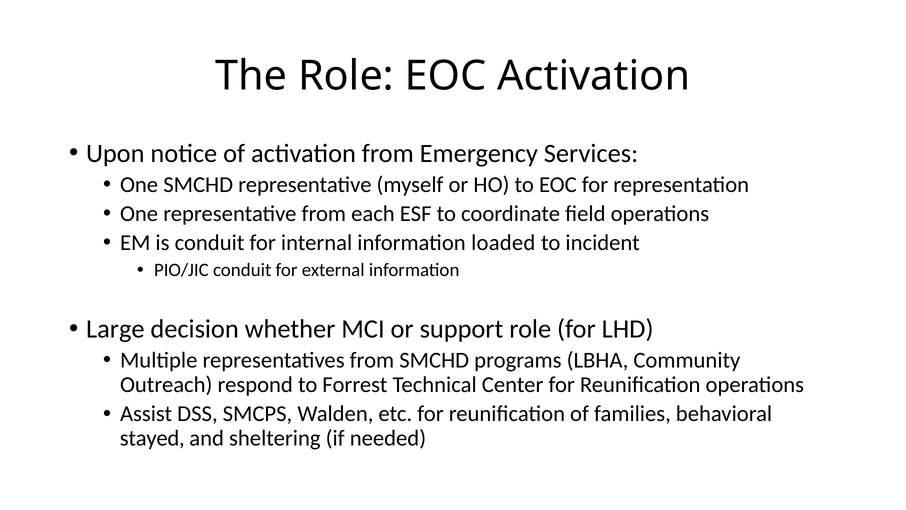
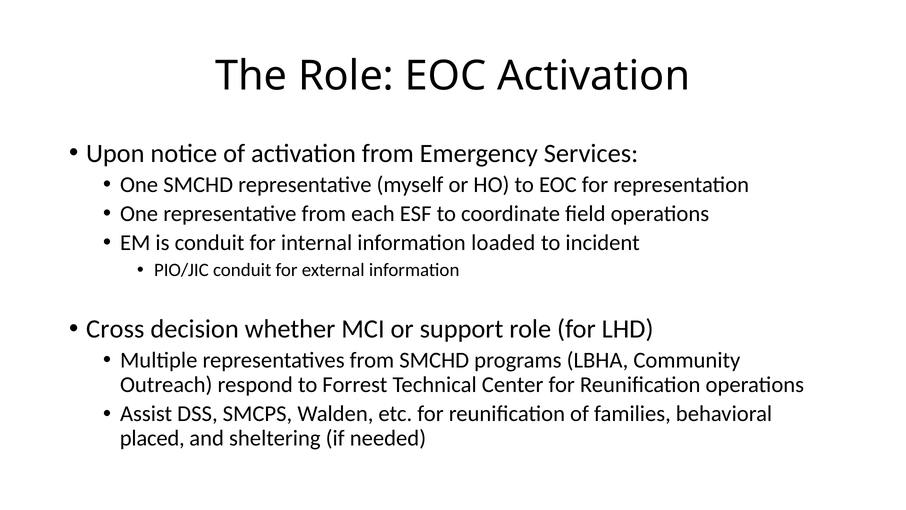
Large: Large -> Cross
stayed: stayed -> placed
